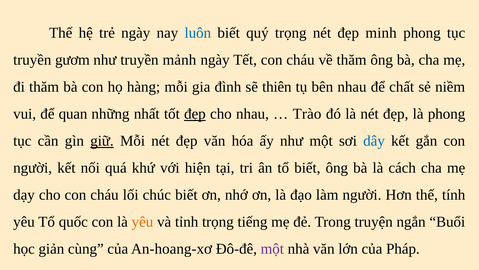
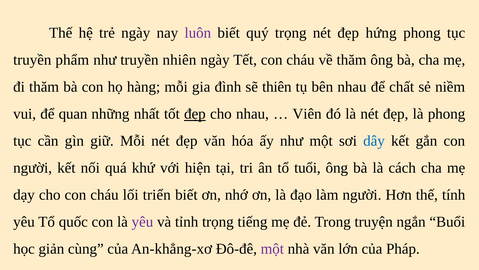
luôn colour: blue -> purple
minh: minh -> hứng
gươm: gươm -> phẩm
mảnh: mảnh -> nhiên
Trào: Trào -> Viên
giữ underline: present -> none
tổ biết: biết -> tuổi
chúc: chúc -> triển
yêu at (142, 221) colour: orange -> purple
An-hoang-xơ: An-hoang-xơ -> An-khẳng-xơ
